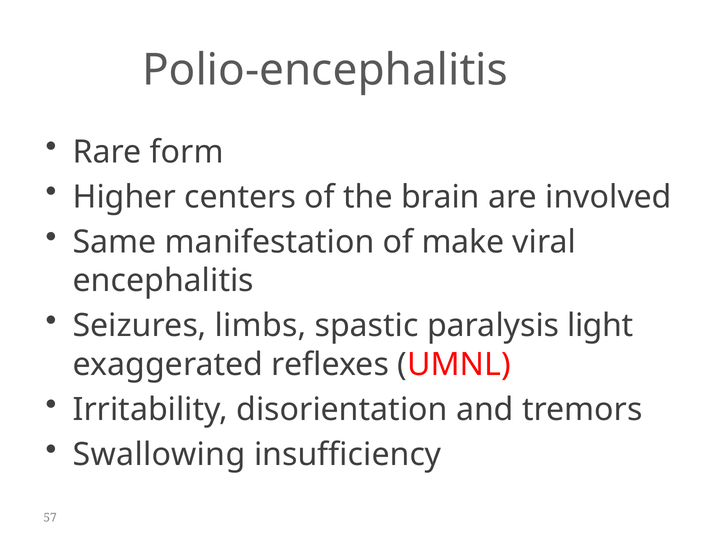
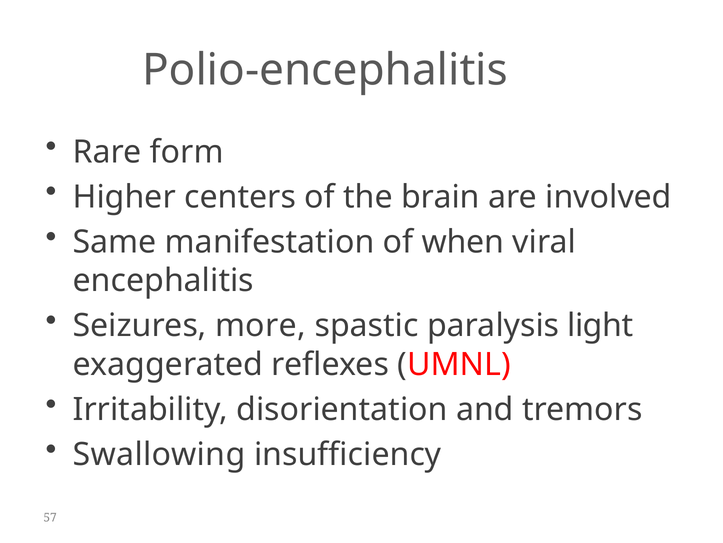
make: make -> when
limbs: limbs -> more
